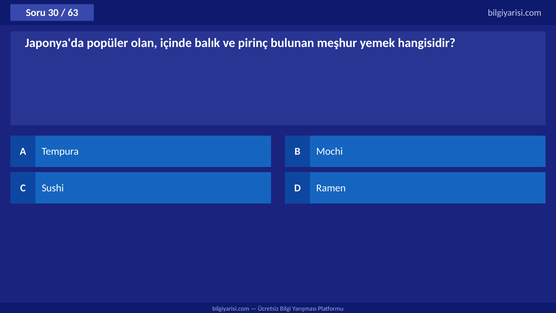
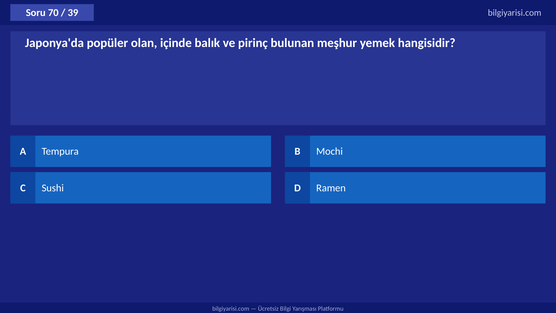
30: 30 -> 70
63: 63 -> 39
